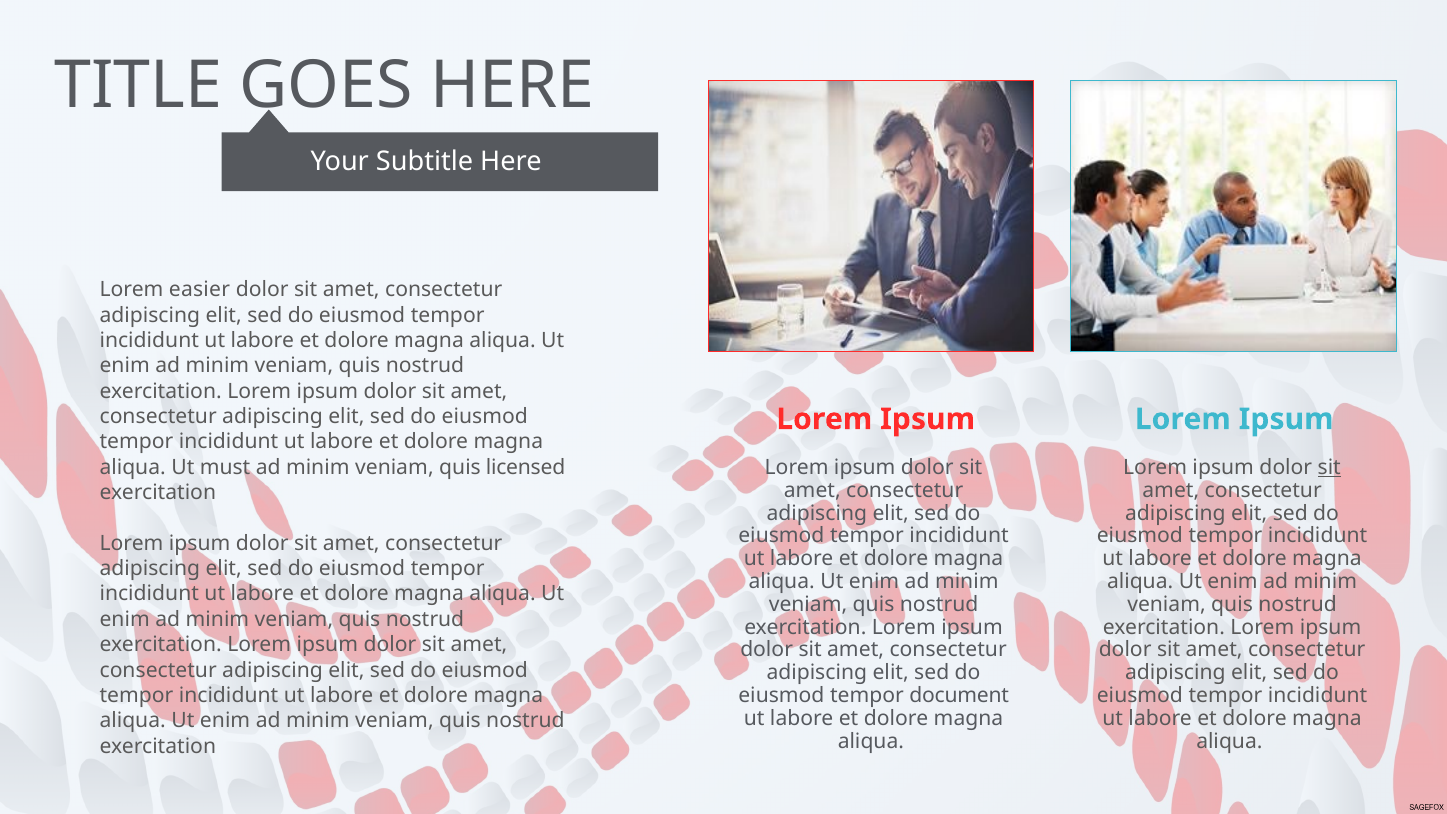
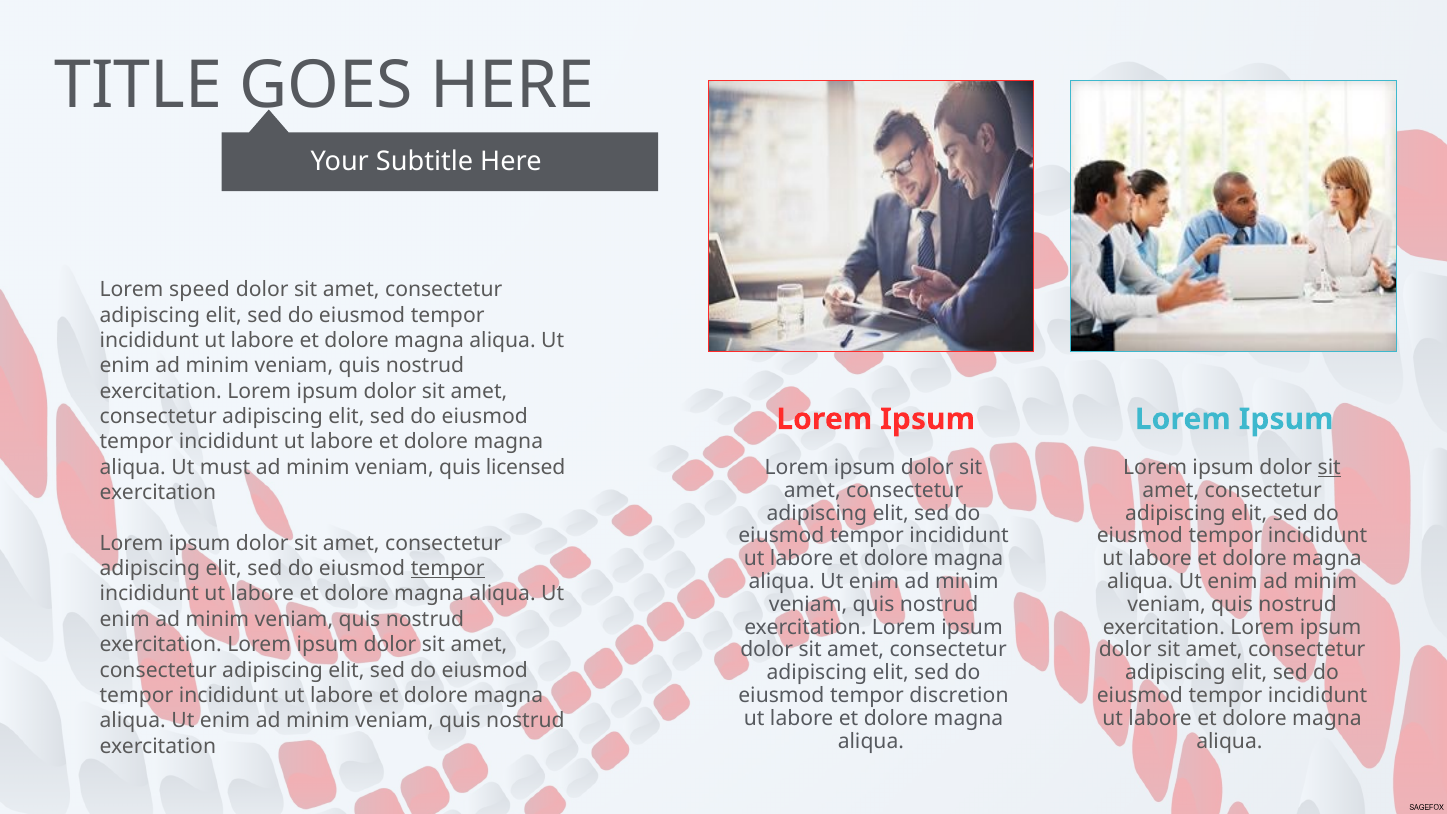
easier: easier -> speed
tempor at (448, 569) underline: none -> present
document: document -> discretion
